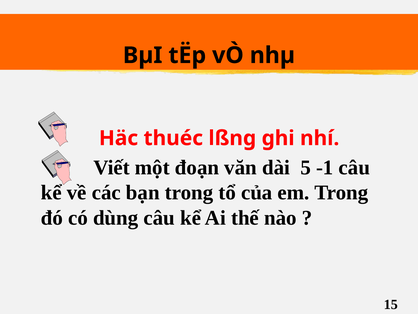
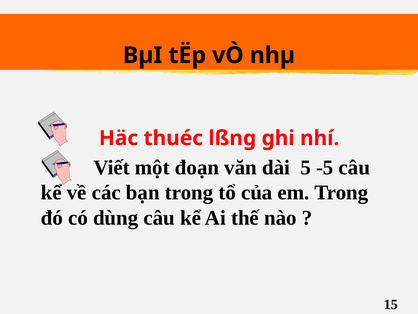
-1: -1 -> -5
